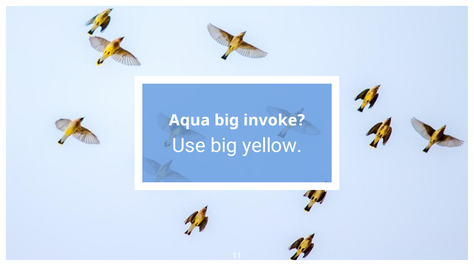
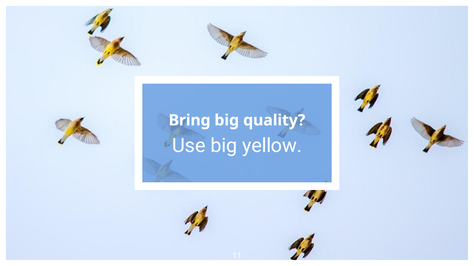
Aqua: Aqua -> Bring
invoke: invoke -> quality
